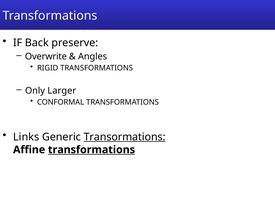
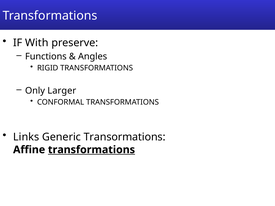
Back: Back -> With
Overwrite: Overwrite -> Functions
Transormations underline: present -> none
